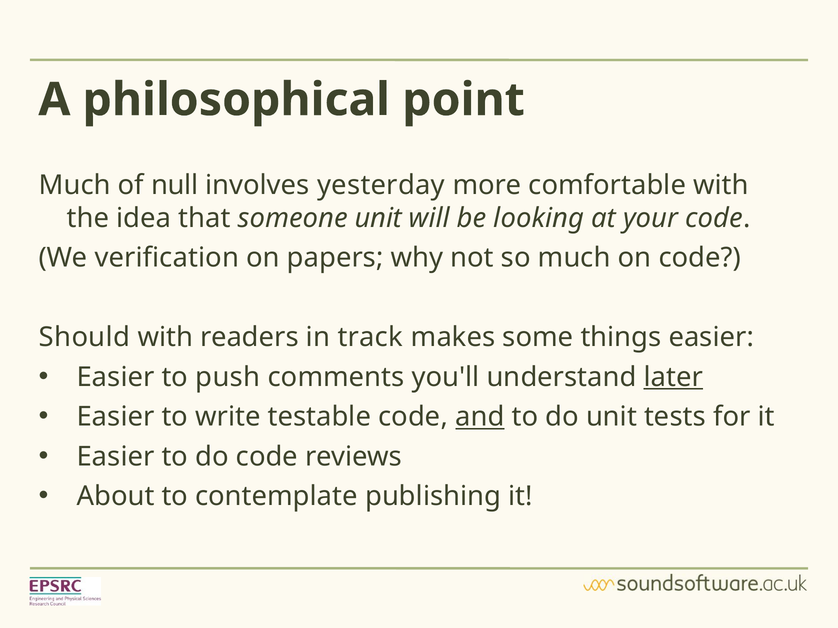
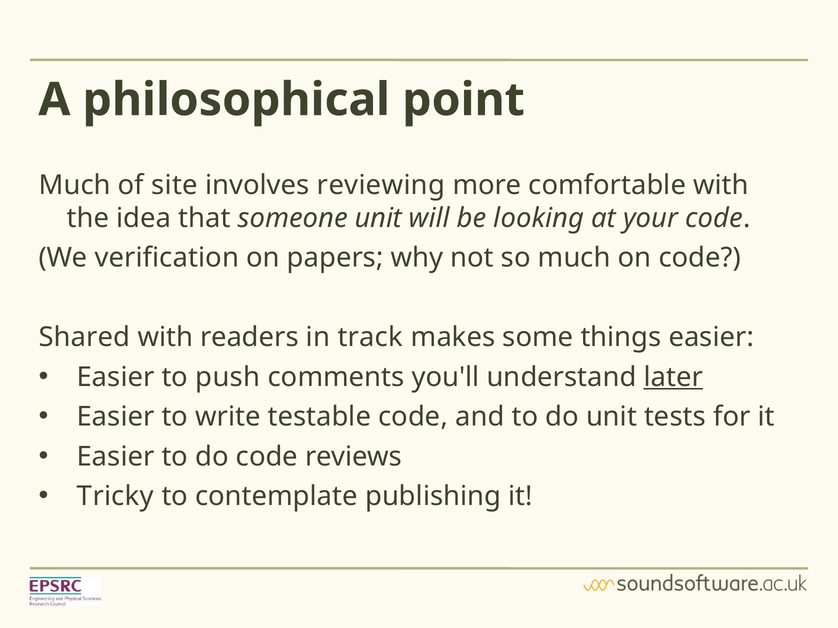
null: null -> site
yesterday: yesterday -> reviewing
Should: Should -> Shared
and underline: present -> none
About: About -> Tricky
